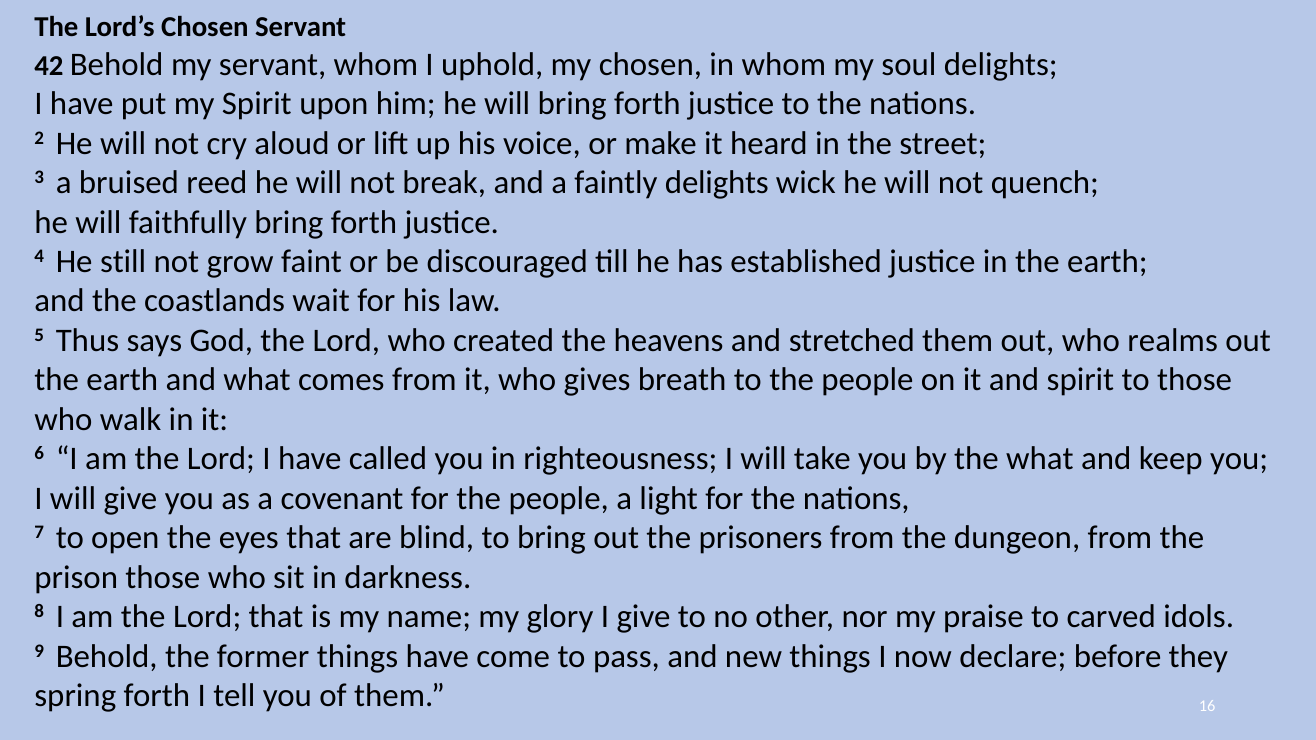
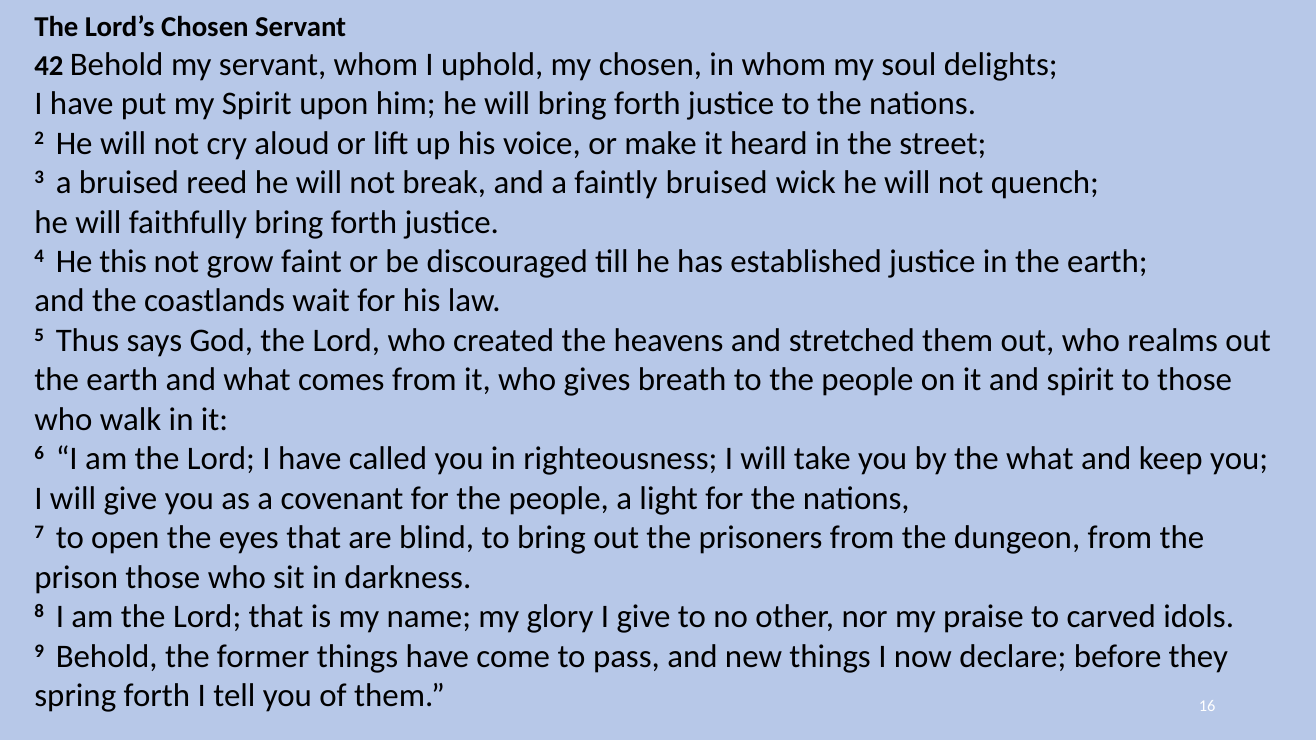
faintly delights: delights -> bruised
still: still -> this
